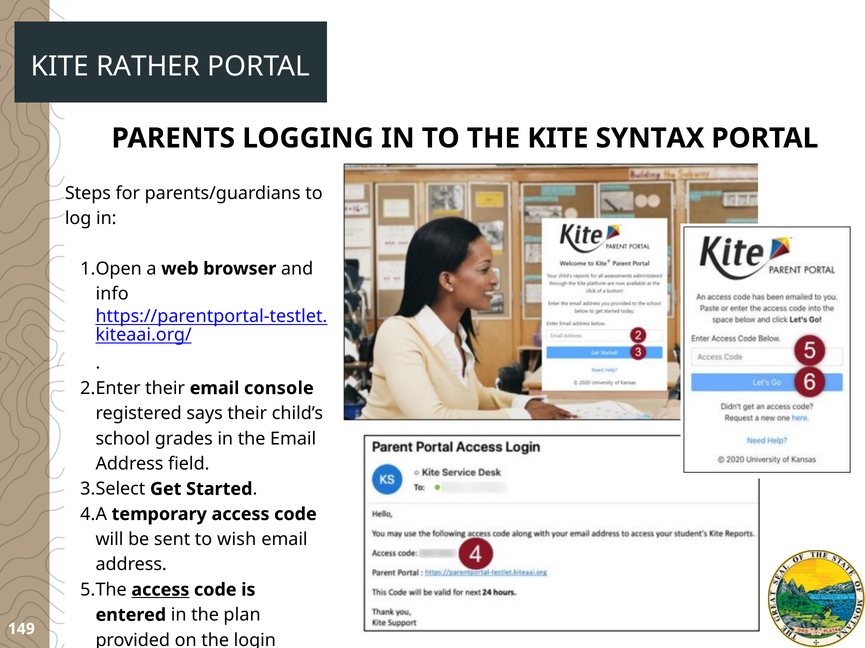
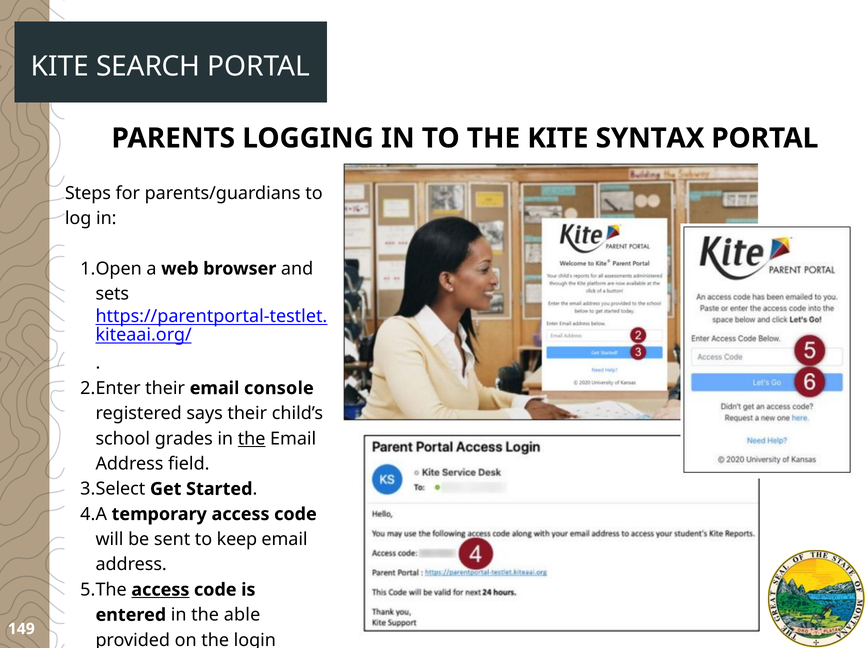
RATHER: RATHER -> SEARCH
info: info -> sets
the at (252, 439) underline: none -> present
wish: wish -> keep
plan: plan -> able
